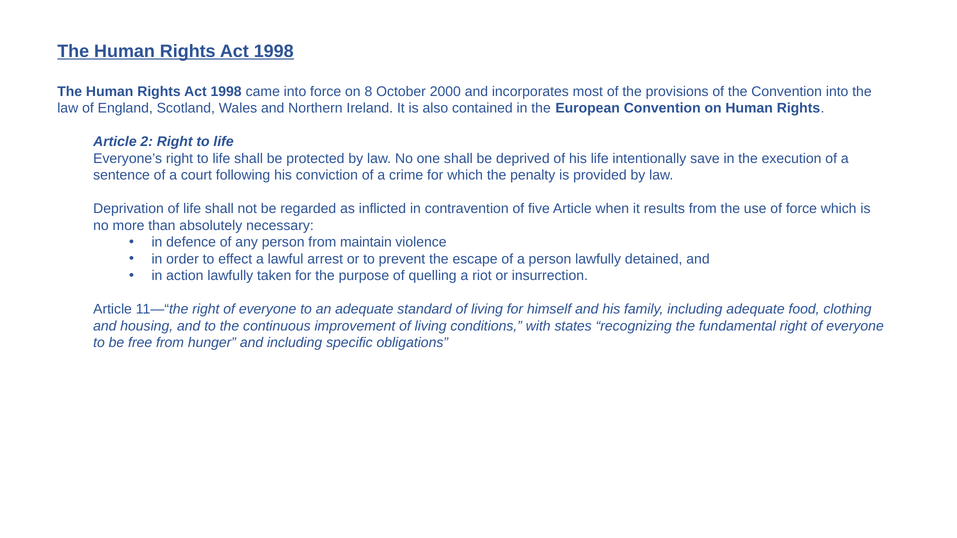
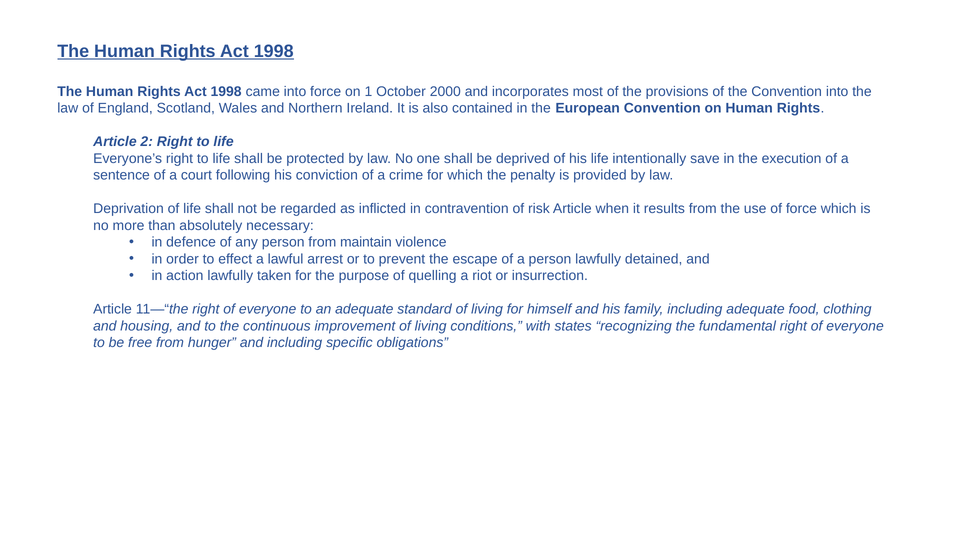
8: 8 -> 1
five: five -> risk
